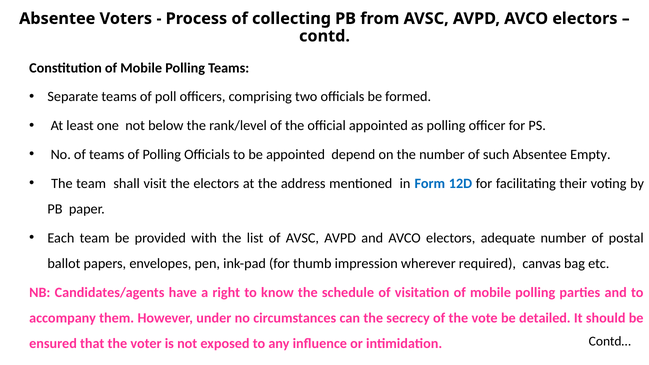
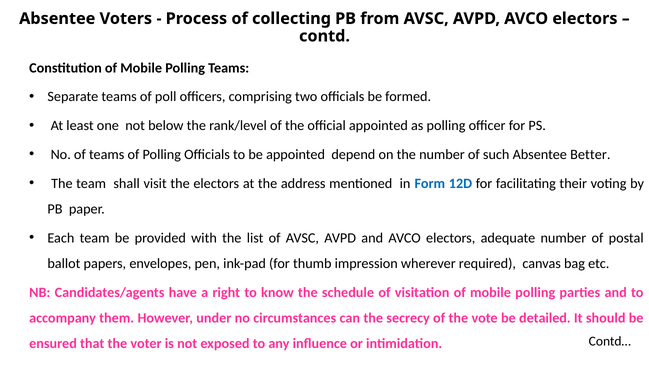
Empty: Empty -> Better
